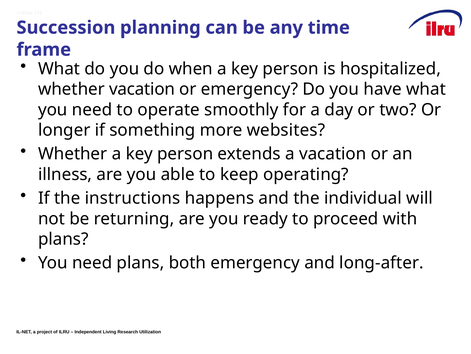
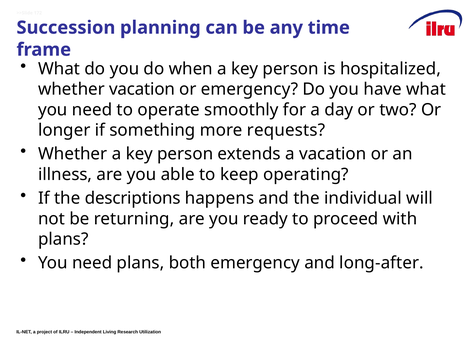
websites: websites -> requests
instructions: instructions -> descriptions
